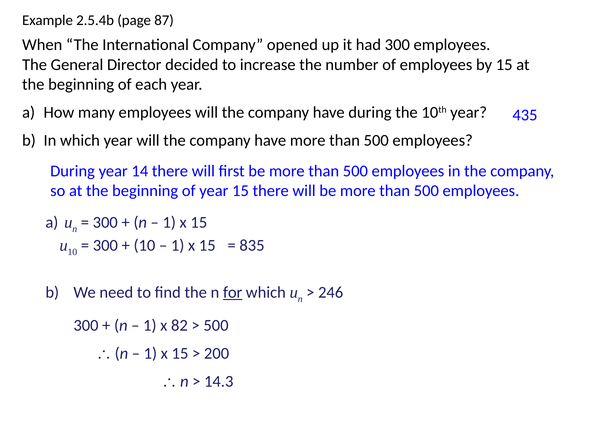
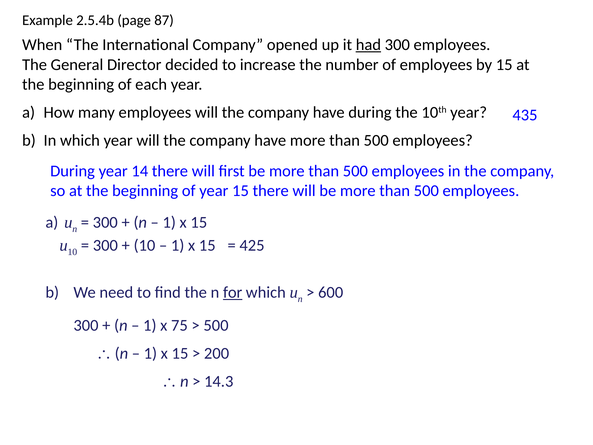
had underline: none -> present
835: 835 -> 425
246: 246 -> 600
82: 82 -> 75
